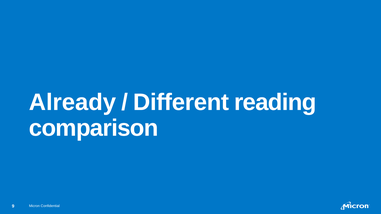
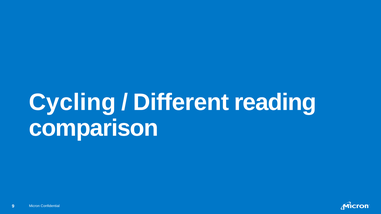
Already: Already -> Cycling
